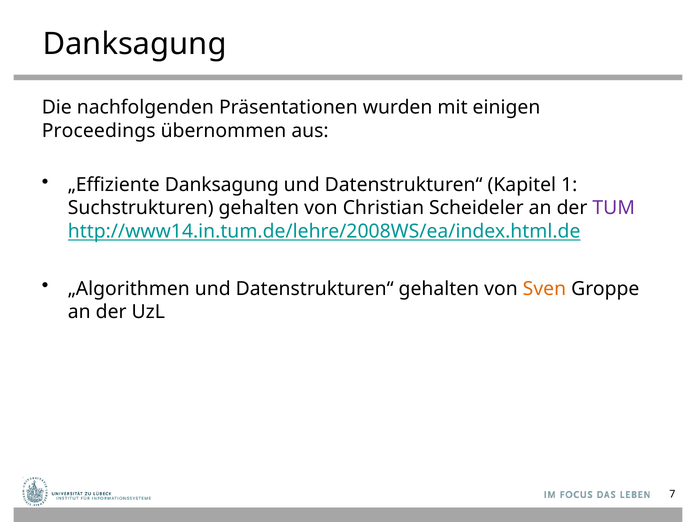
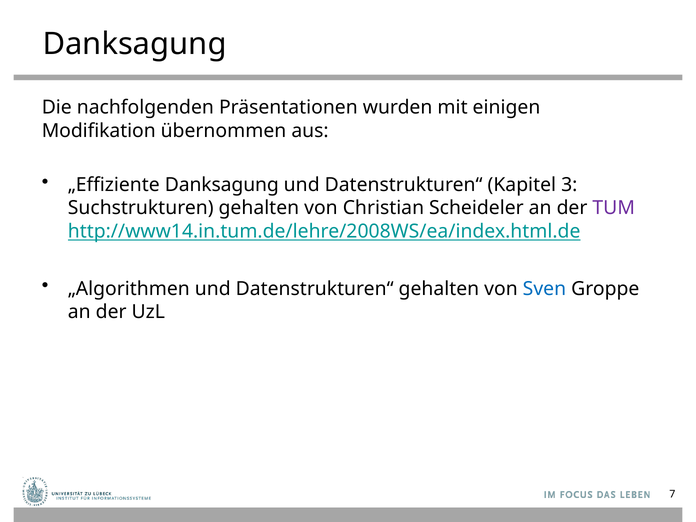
Proceedings: Proceedings -> Modifikation
1: 1 -> 3
Sven colour: orange -> blue
